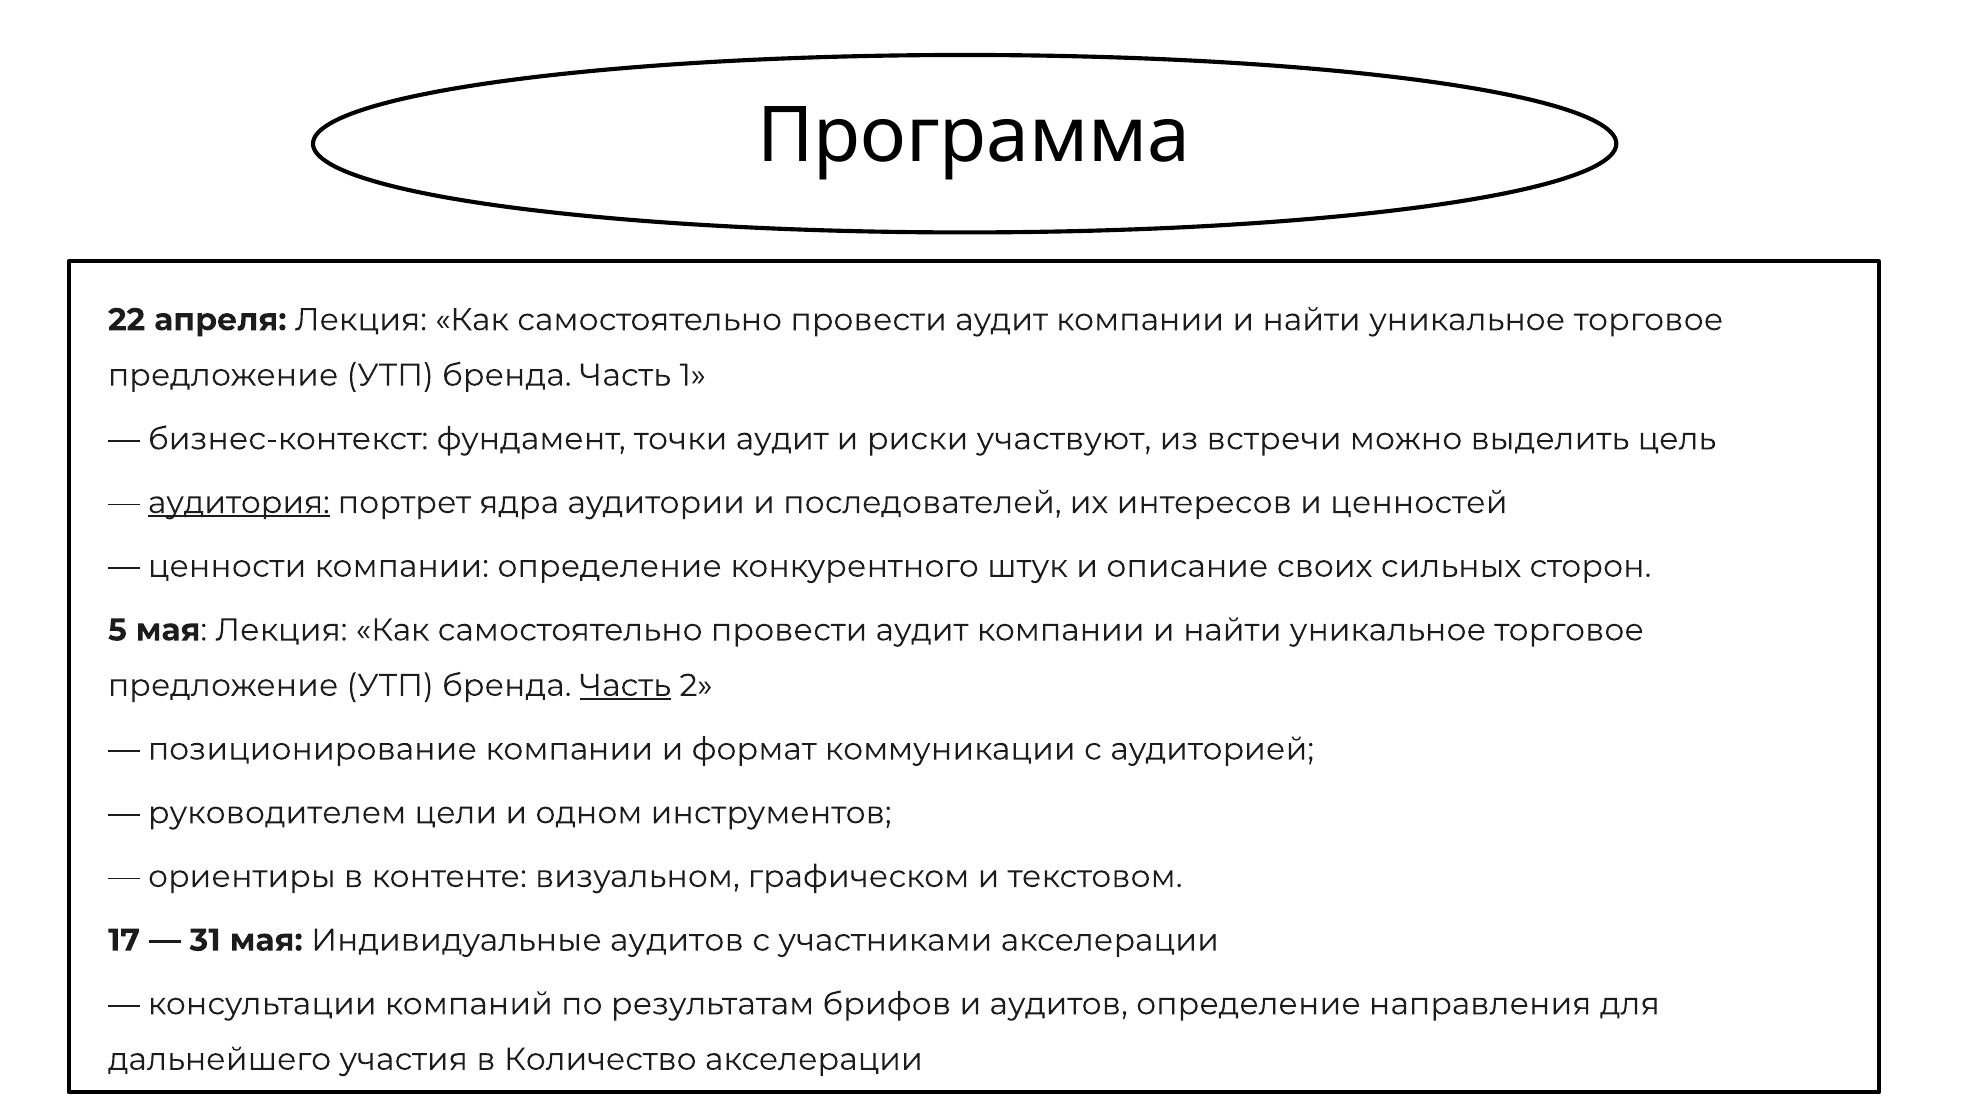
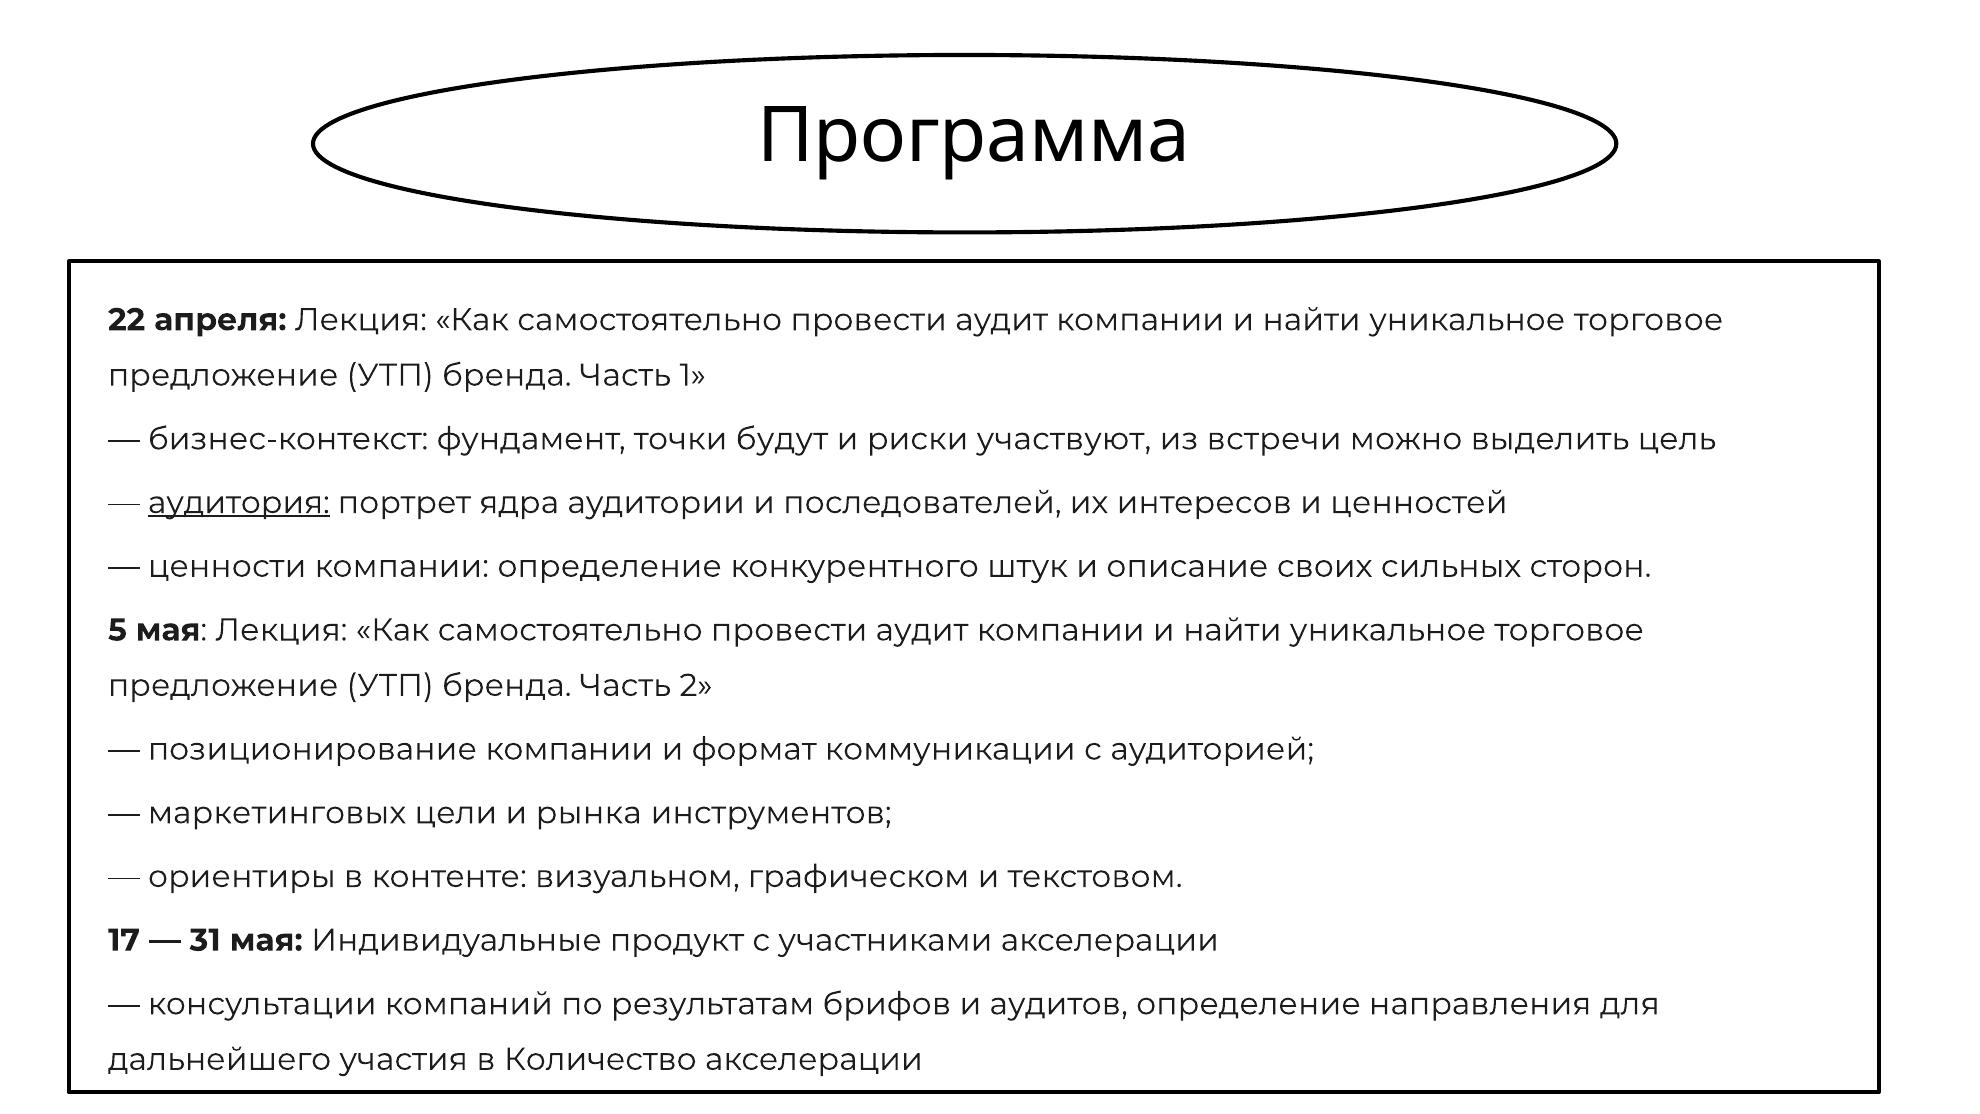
точки аудит: аудит -> будут
Часть at (625, 685) underline: present -> none
руководителем: руководителем -> маркетинговых
одном: одном -> рынка
Индивидуальные аудитов: аудитов -> продукт
